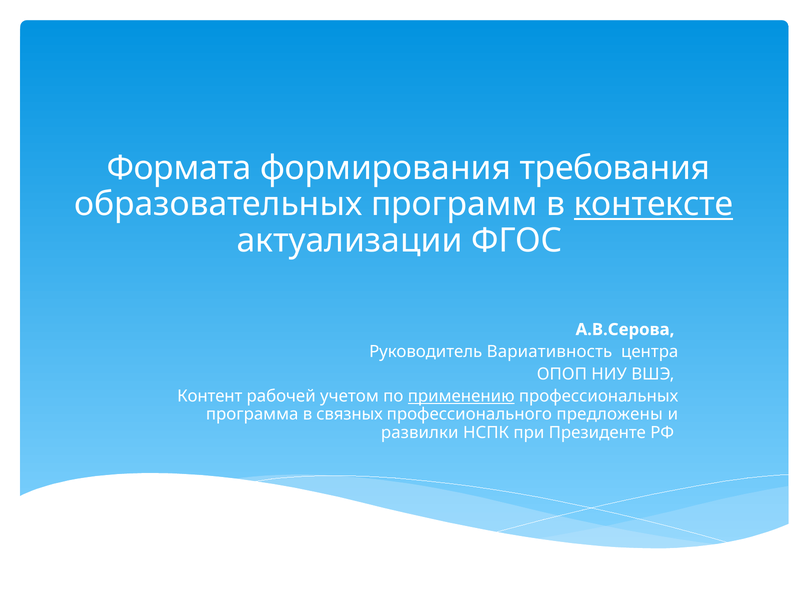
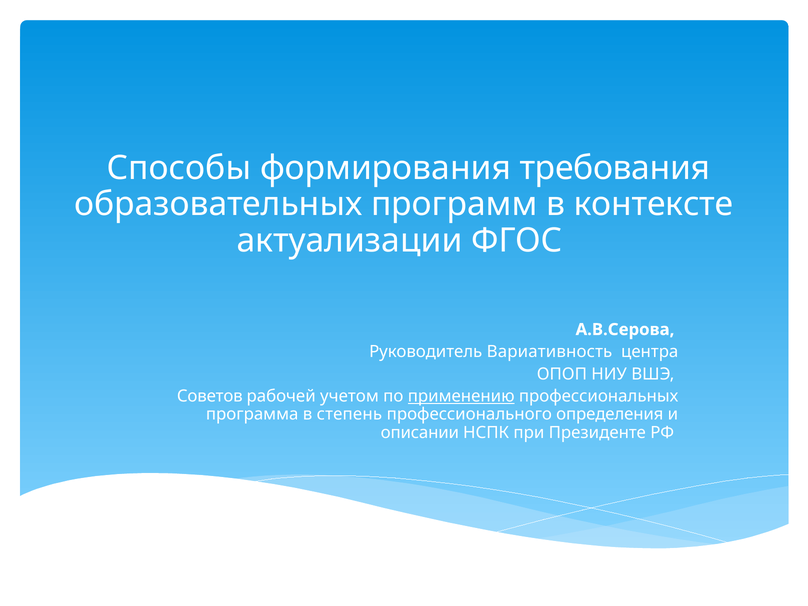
Формата: Формата -> Способы
контексте underline: present -> none
Контент: Контент -> Советов
связных: связных -> степень
предложены: предложены -> определения
развилки: развилки -> описании
